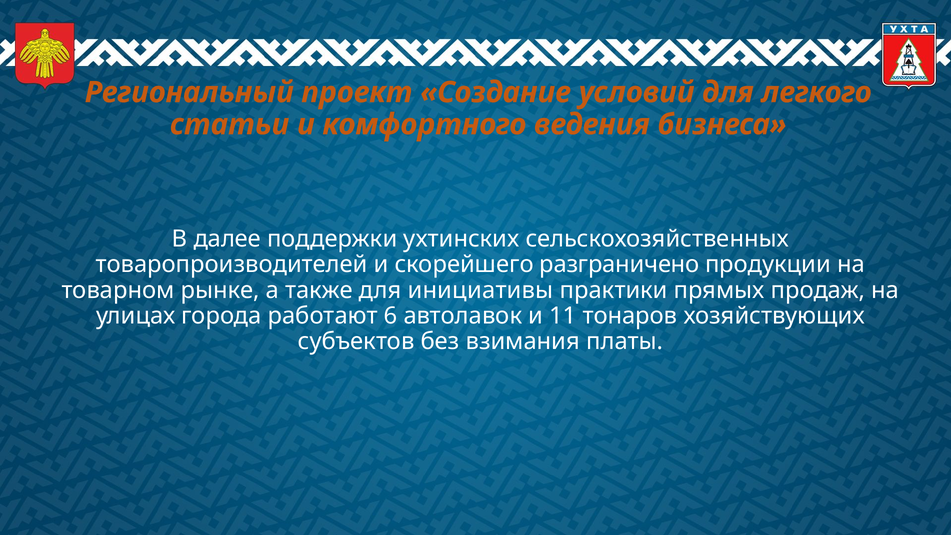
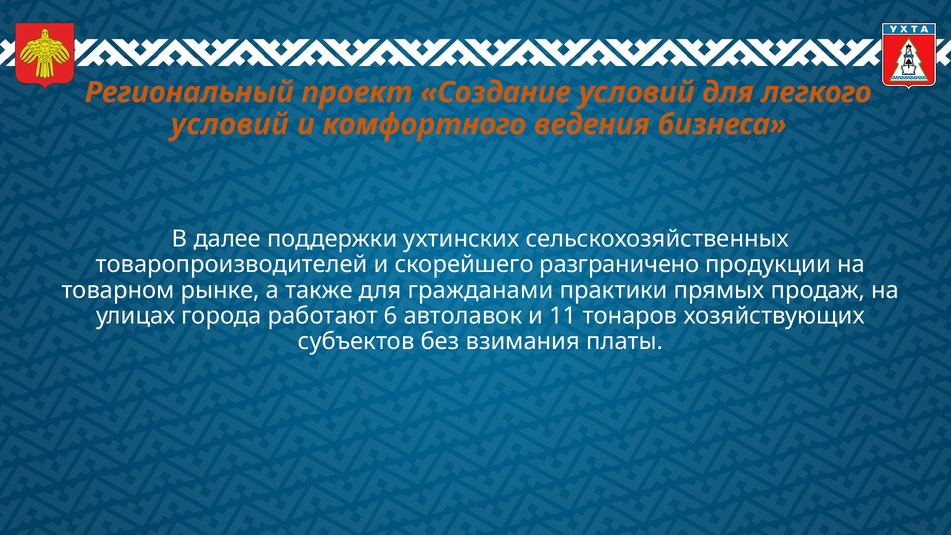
статьи at (230, 124): статьи -> условий
инициативы: инициативы -> гражданами
